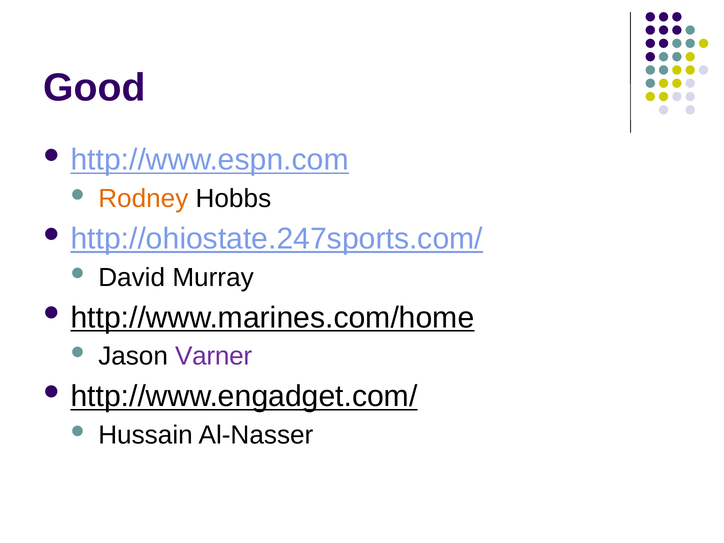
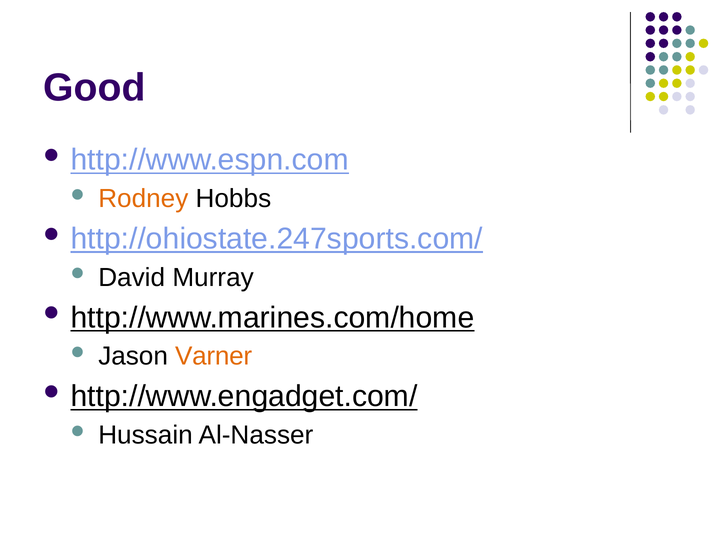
Varner colour: purple -> orange
